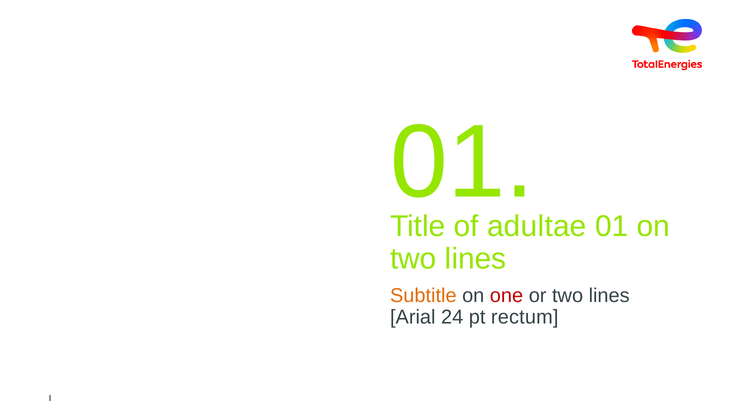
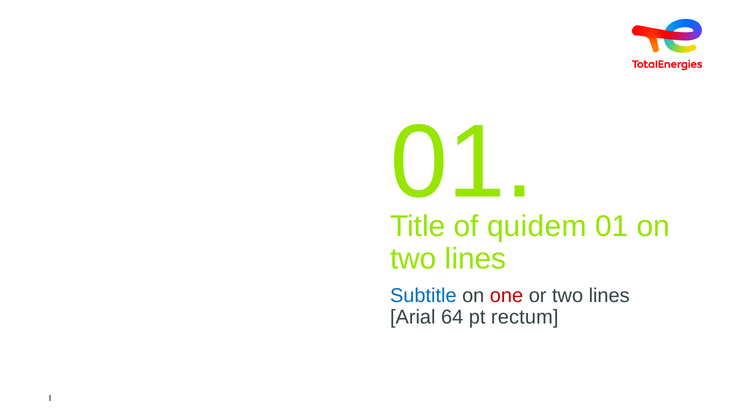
adultae: adultae -> quidem
Subtitle colour: orange -> blue
24: 24 -> 64
